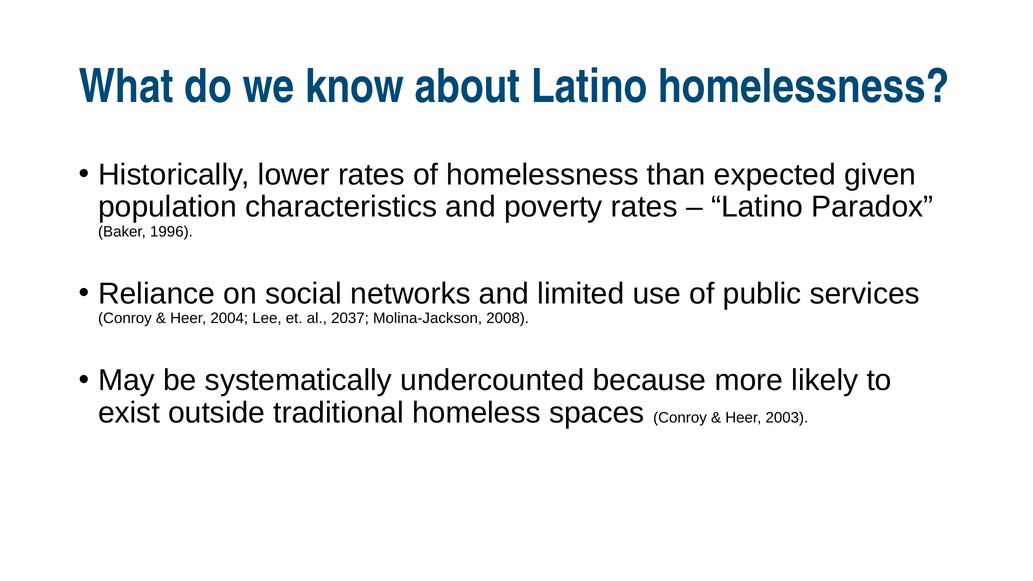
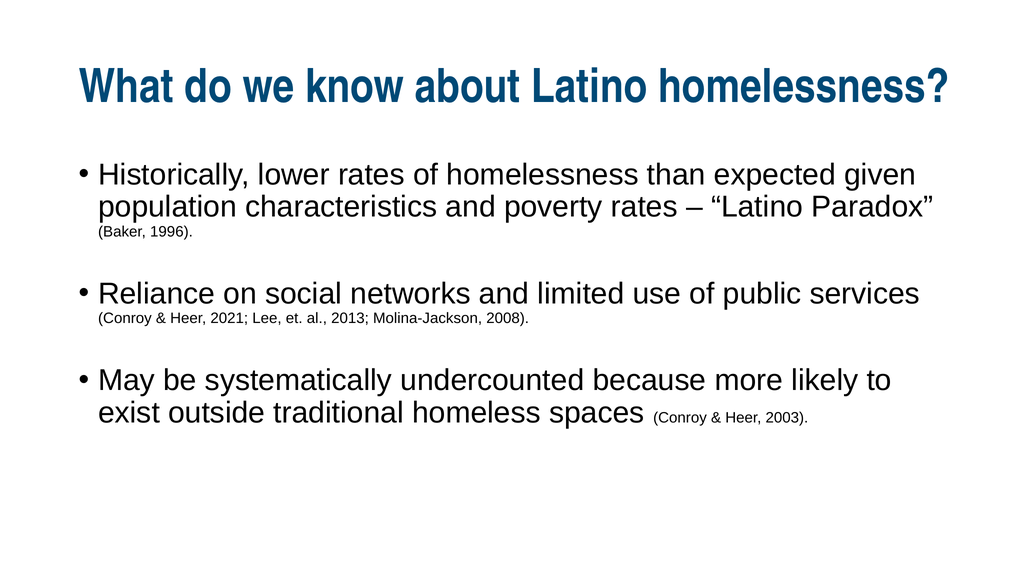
2004: 2004 -> 2021
2037: 2037 -> 2013
